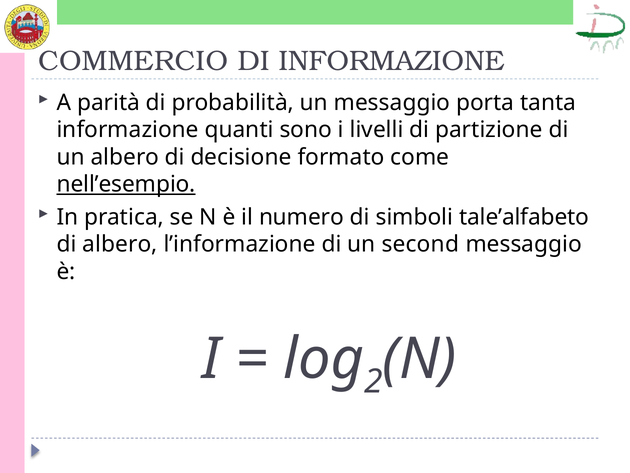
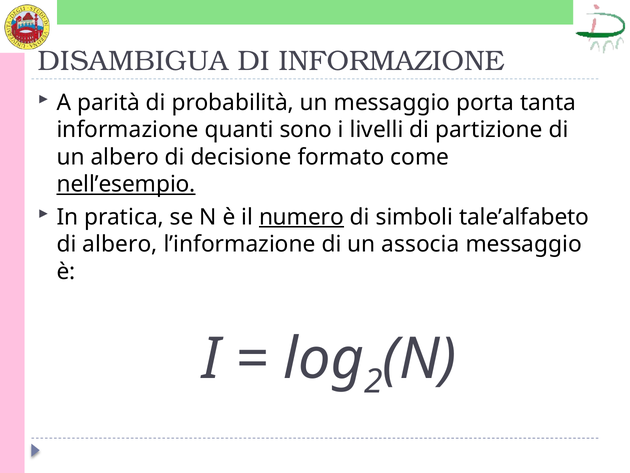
COMMERCIO: COMMERCIO -> DISAMBIGUA
numero underline: none -> present
second: second -> associa
